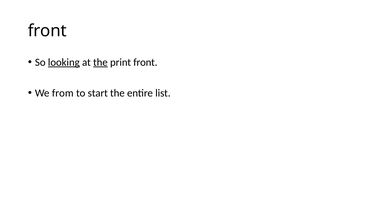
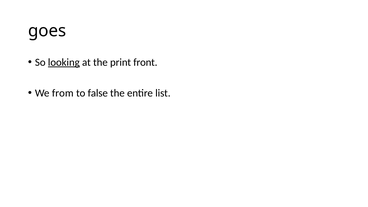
front at (47, 31): front -> goes
the at (100, 62) underline: present -> none
start: start -> false
